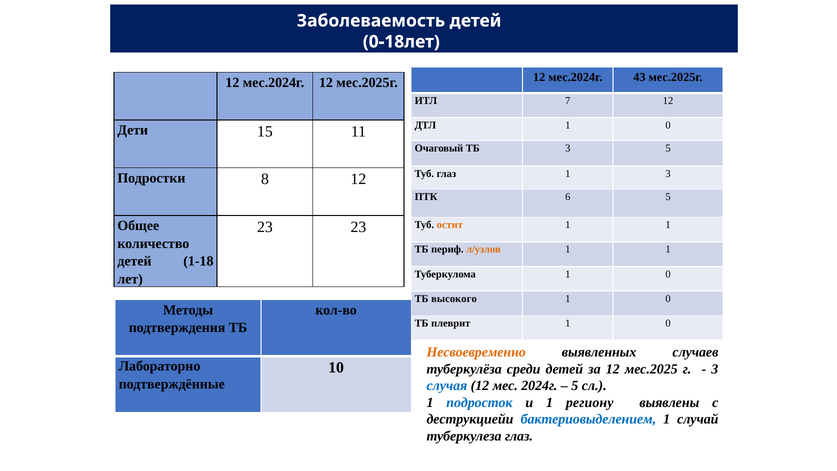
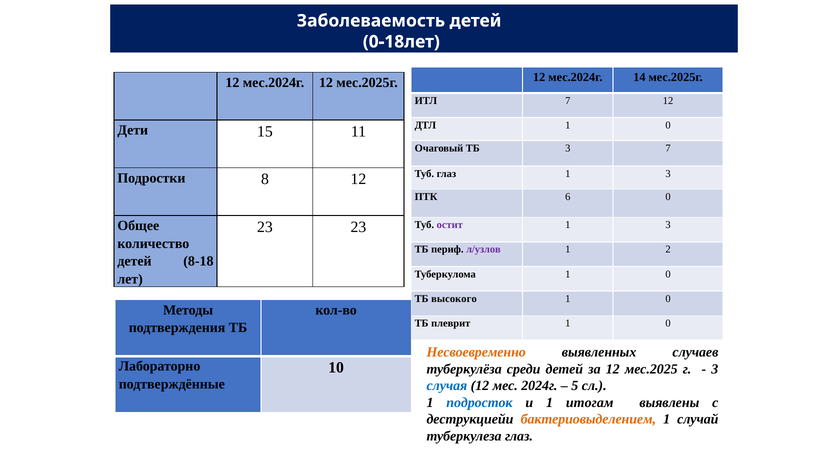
43: 43 -> 14
3 5: 5 -> 7
6 5: 5 -> 0
остит colour: orange -> purple
1 at (668, 225): 1 -> 3
л/узлов colour: orange -> purple
1 at (668, 249): 1 -> 2
1-18: 1-18 -> 8-18
региону: региону -> итогам
бактериовыделением colour: blue -> orange
